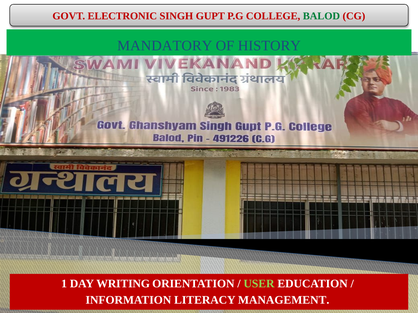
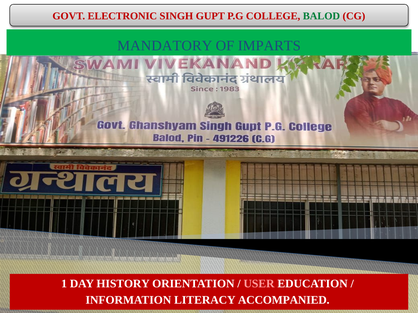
HISTORY: HISTORY -> IMPARTS
WRITING: WRITING -> HISTORY
USER colour: light green -> pink
MANAGEMENT: MANAGEMENT -> ACCOMPANIED
